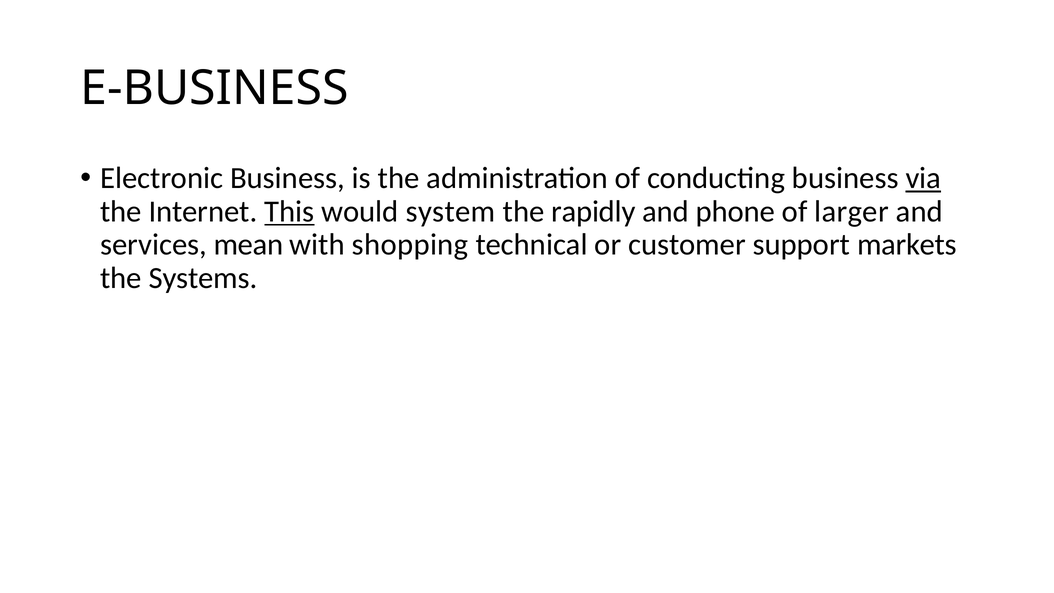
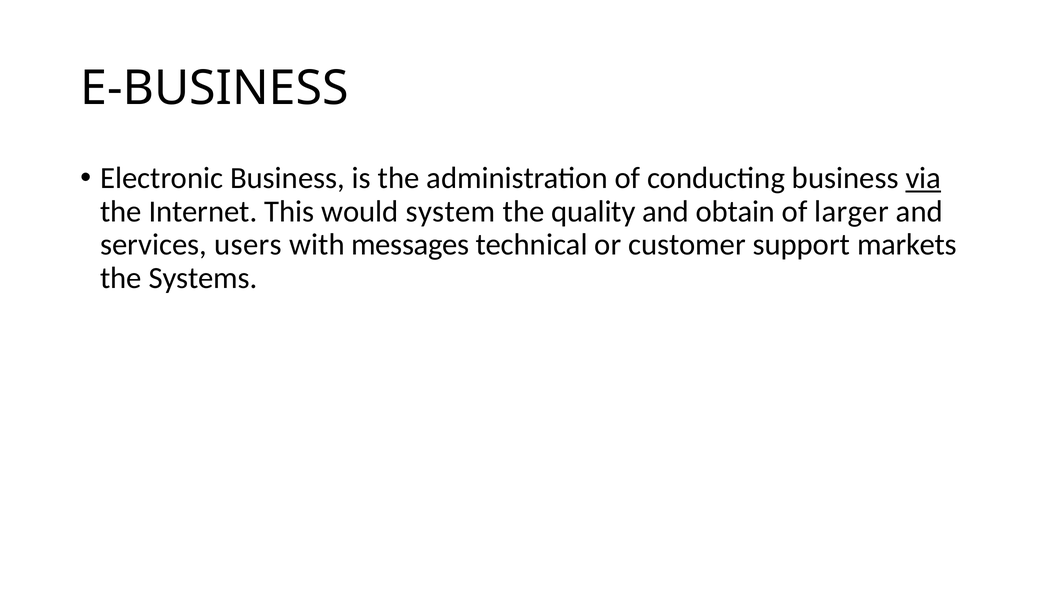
This underline: present -> none
rapidly: rapidly -> quality
phone: phone -> obtain
mean: mean -> users
shopping: shopping -> messages
